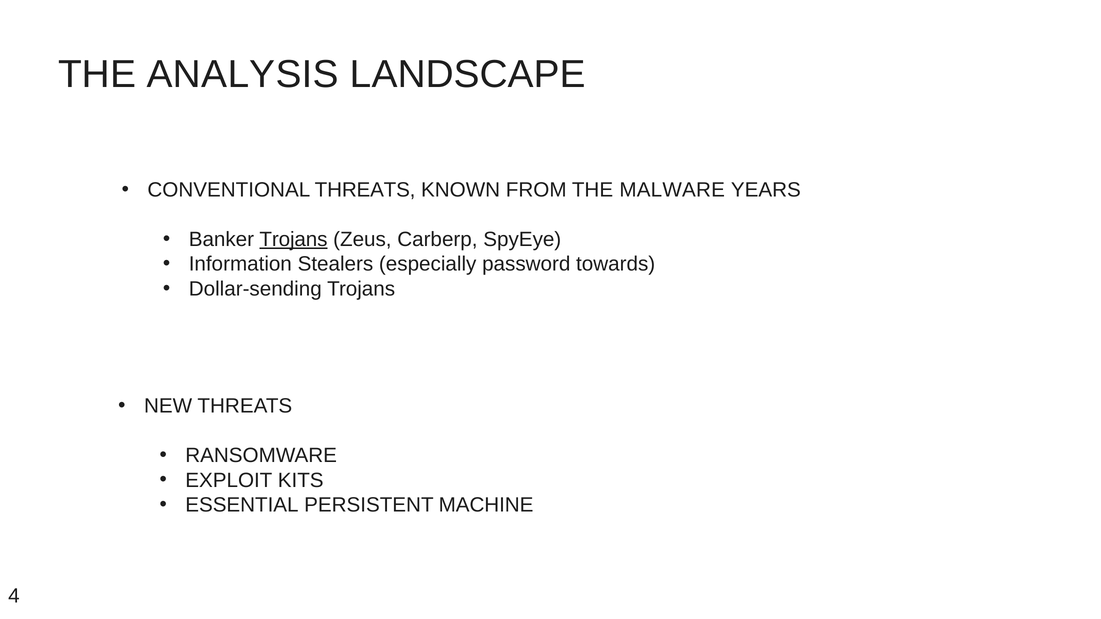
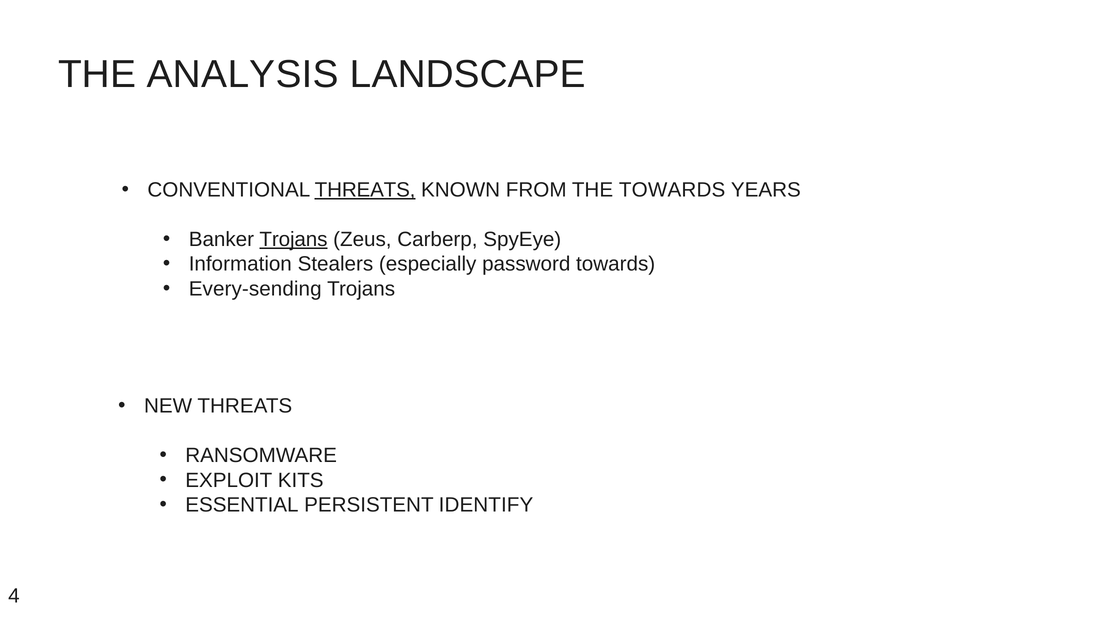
THREATS at (365, 190) underline: none -> present
THE MALWARE: MALWARE -> TOWARDS
Dollar-sending: Dollar-sending -> Every-sending
MACHINE: MACHINE -> IDENTIFY
